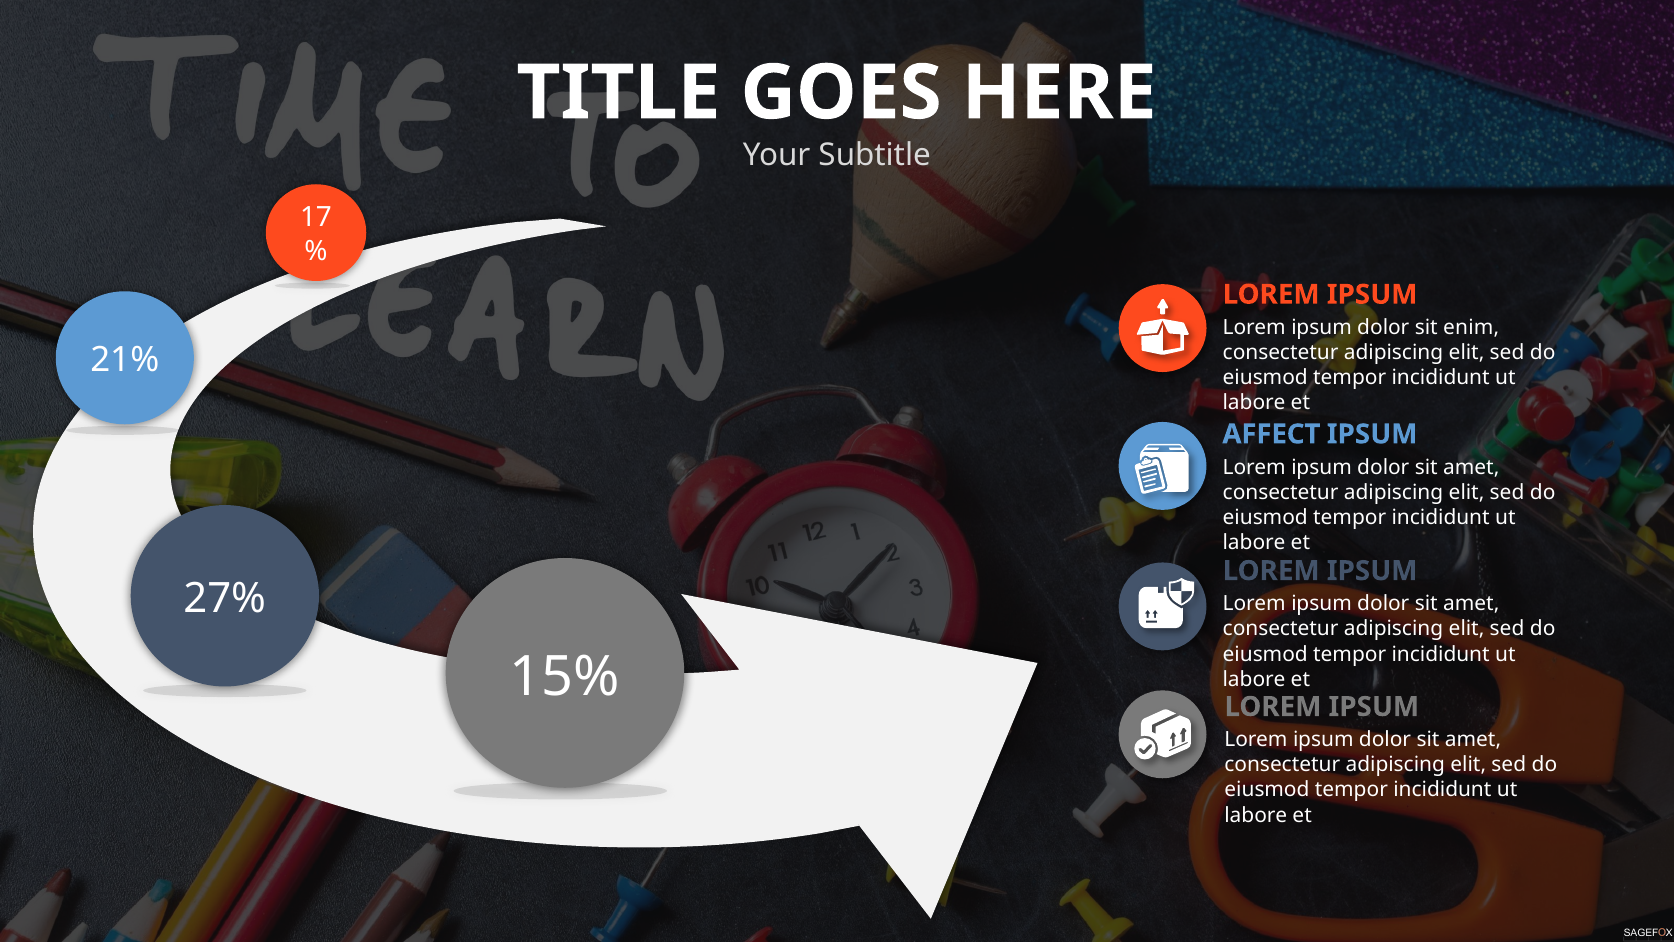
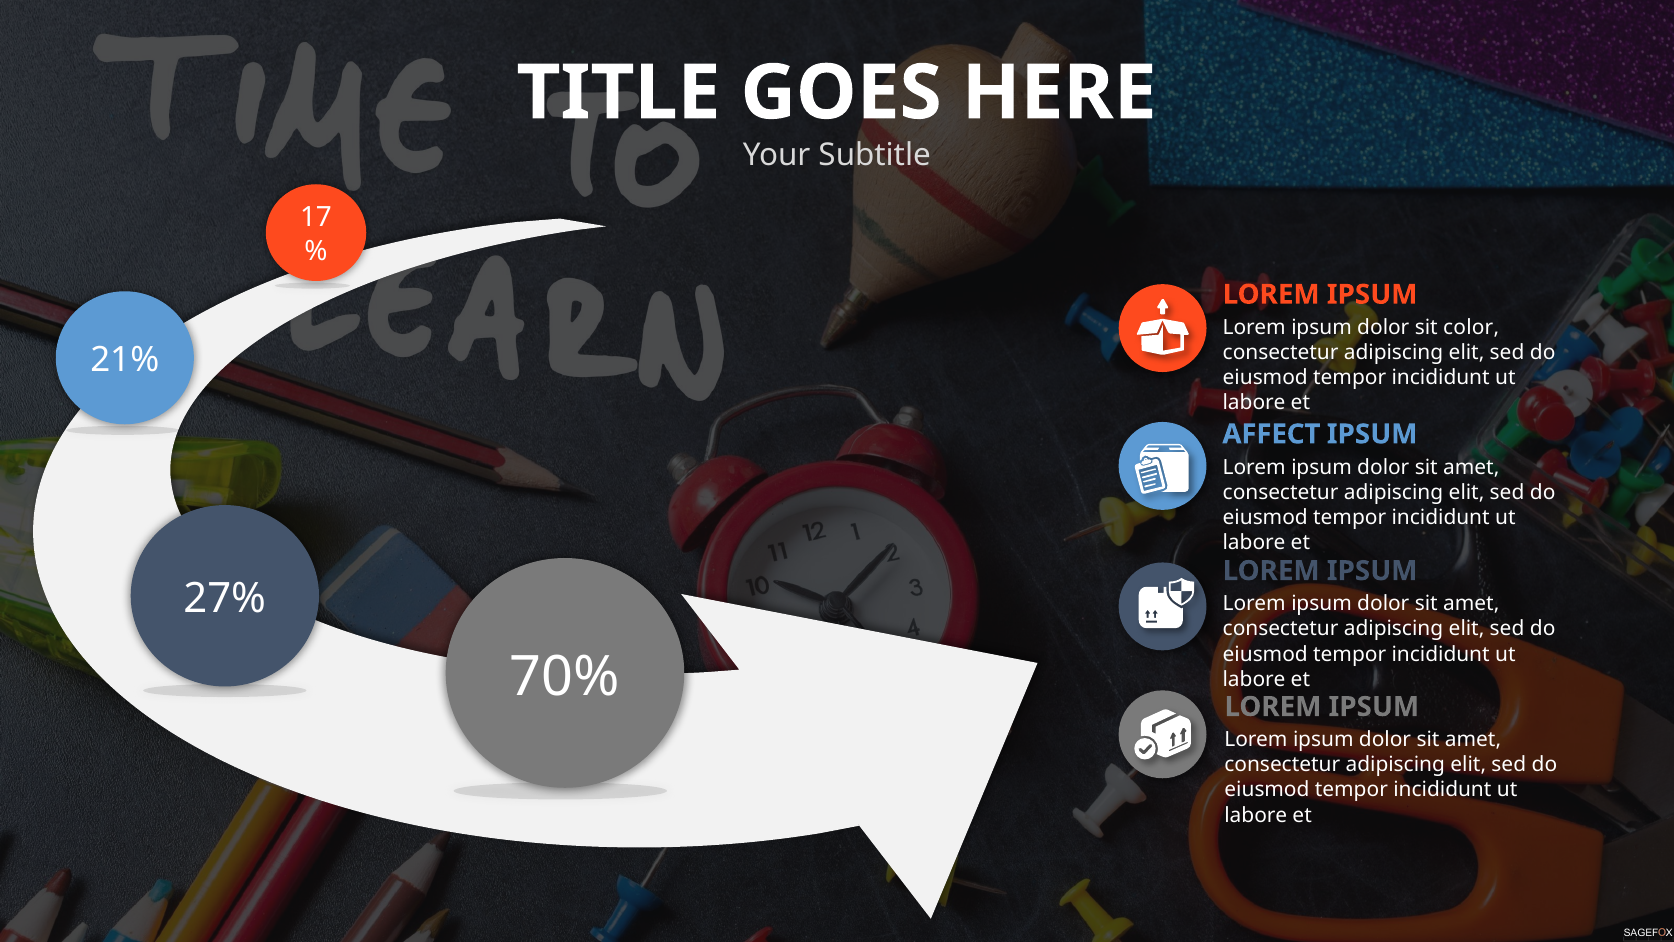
enim: enim -> color
15%: 15% -> 70%
